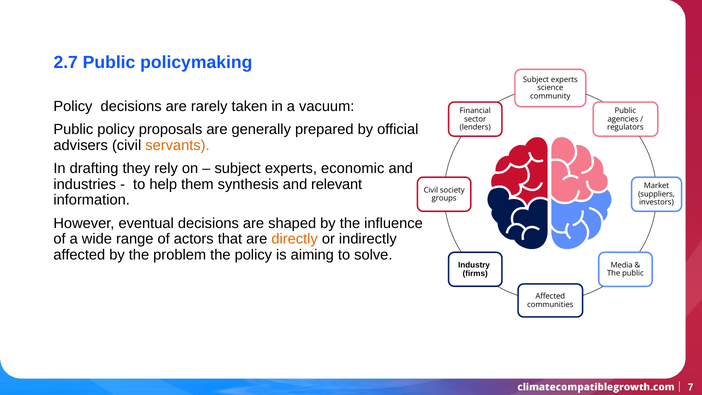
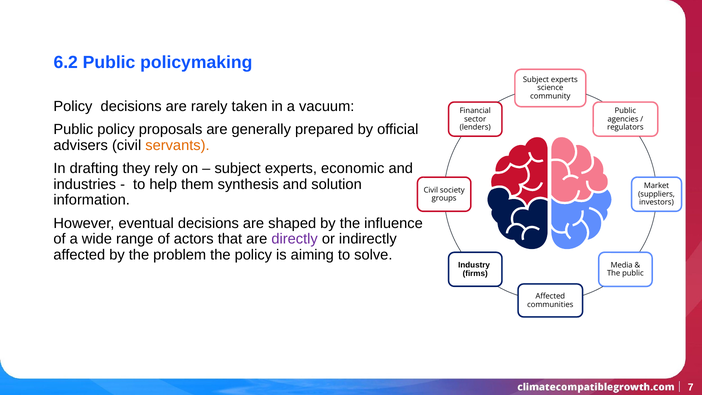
2.7: 2.7 -> 6.2
relevant: relevant -> solution
directly colour: orange -> purple
